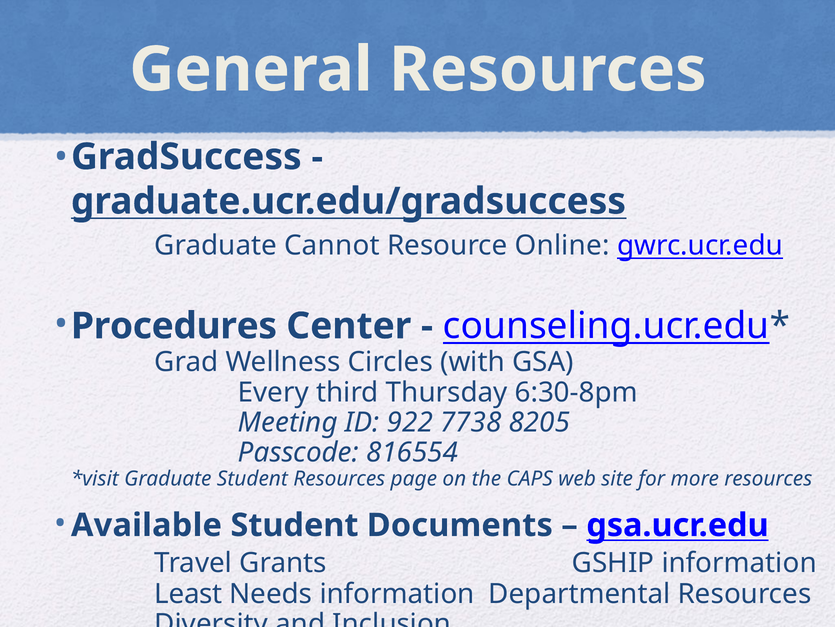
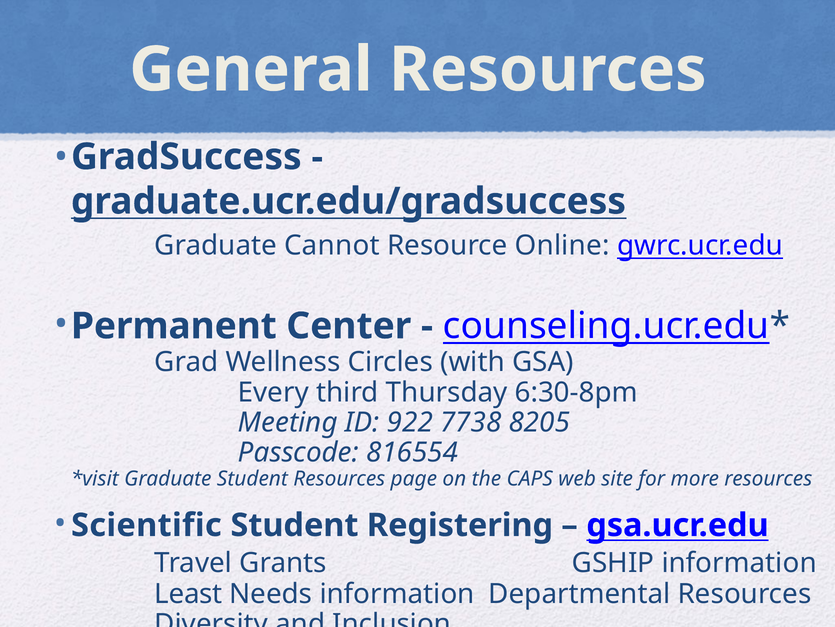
Procedures: Procedures -> Permanent
Available: Available -> Scientific
Documents: Documents -> Registering
